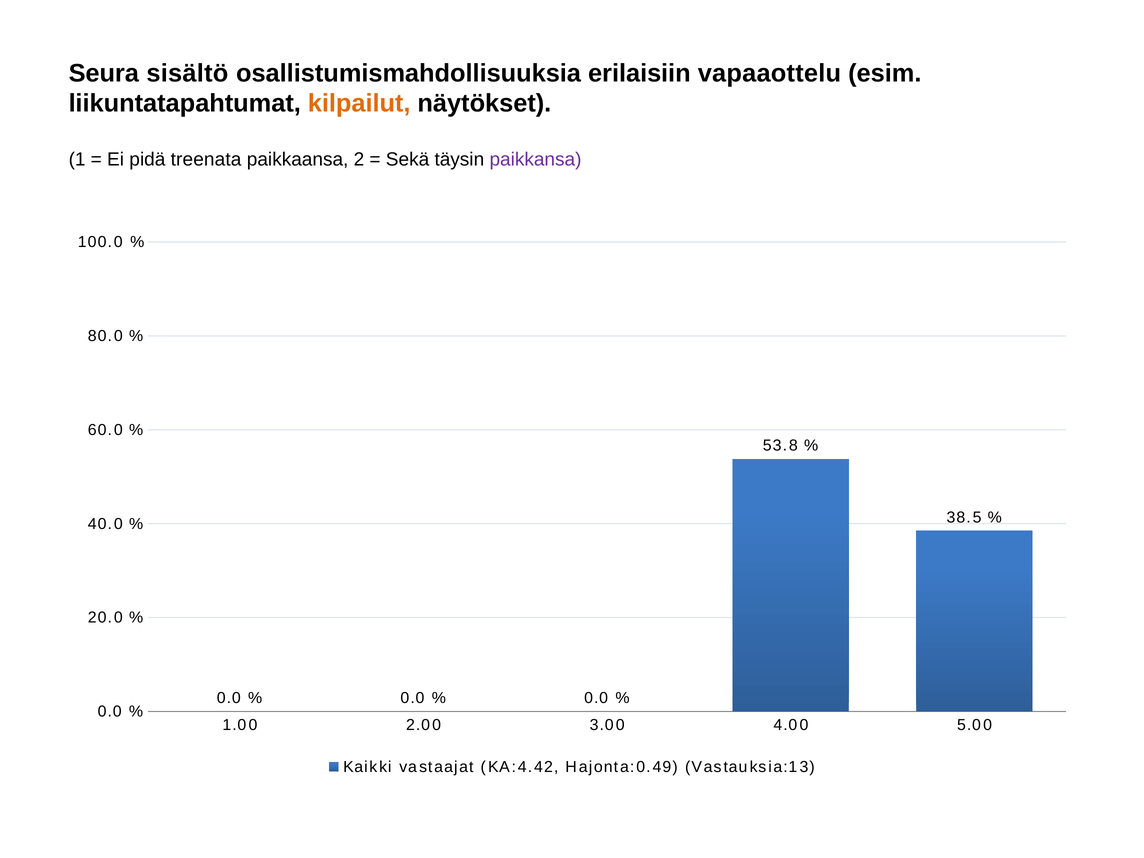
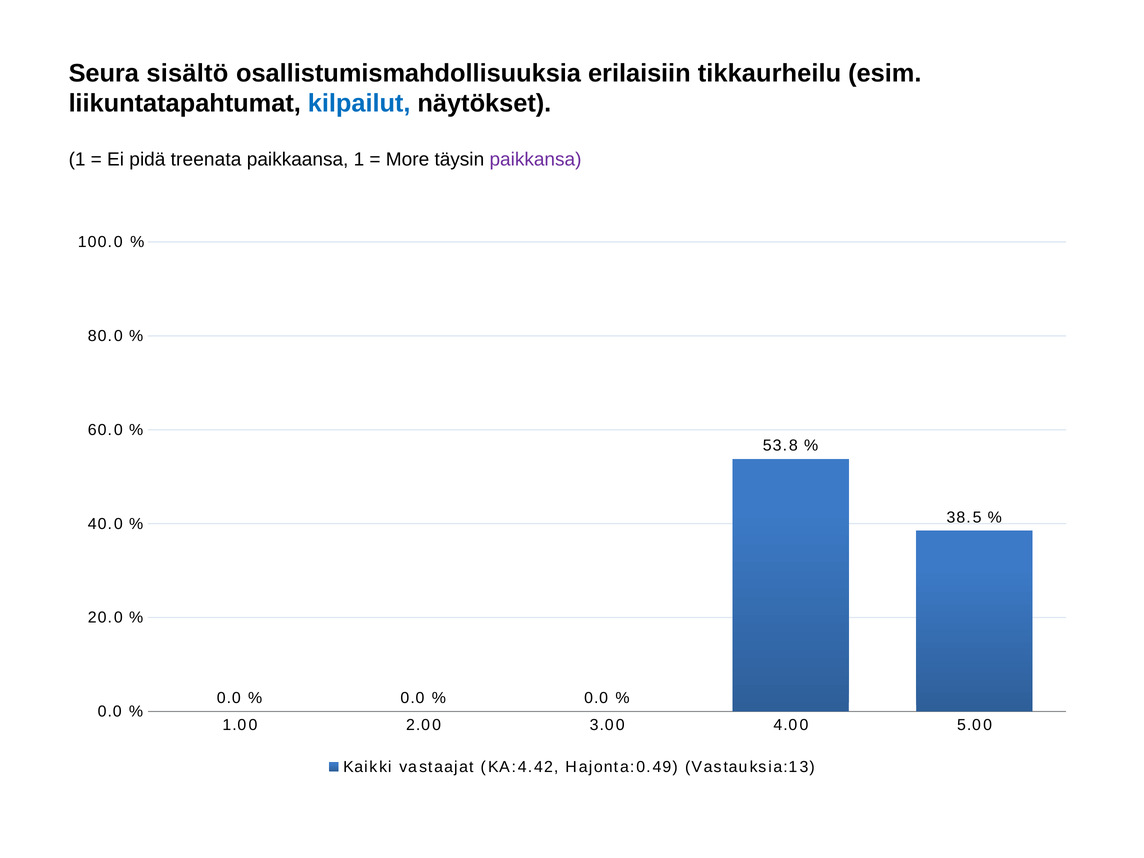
vapaaottelu: vapaaottelu -> tikkaurheilu
kilpailut colour: orange -> blue
paikkaansa 2: 2 -> 1
Sekä: Sekä -> More
